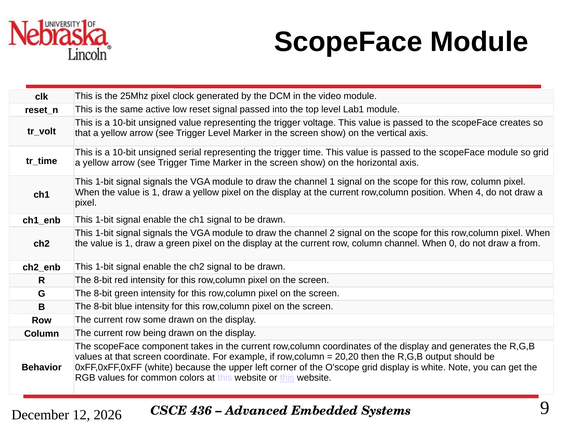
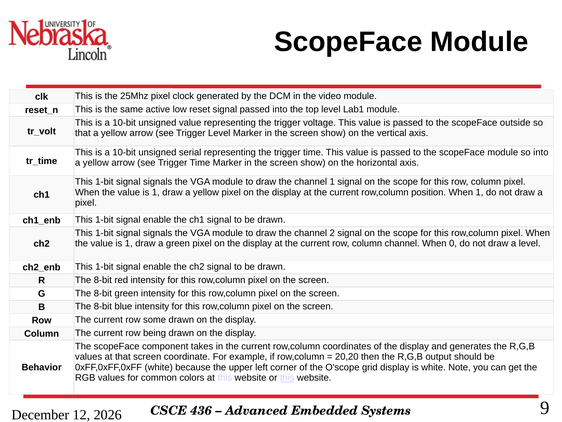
creates: creates -> outside
so grid: grid -> into
When 4: 4 -> 1
a from: from -> level
